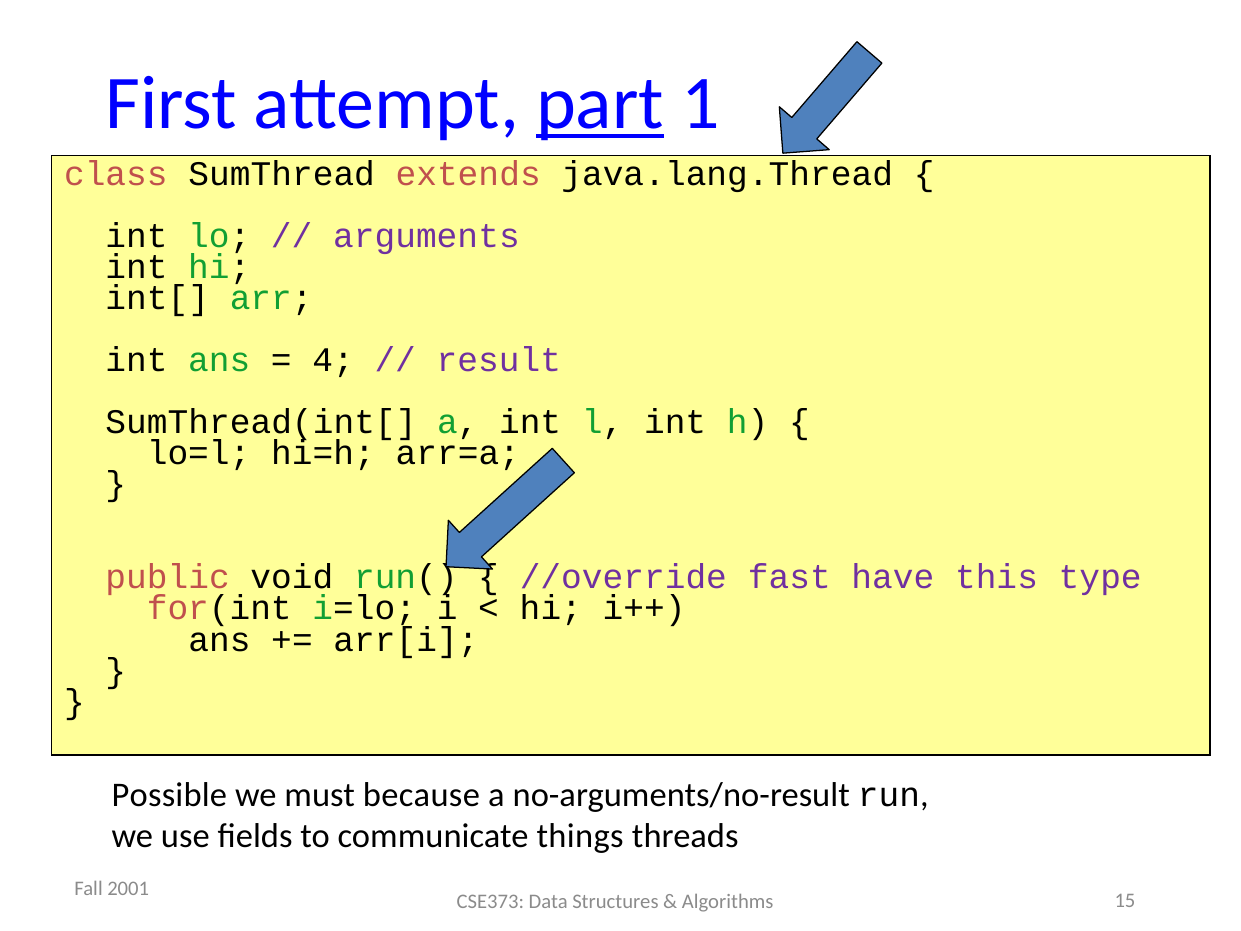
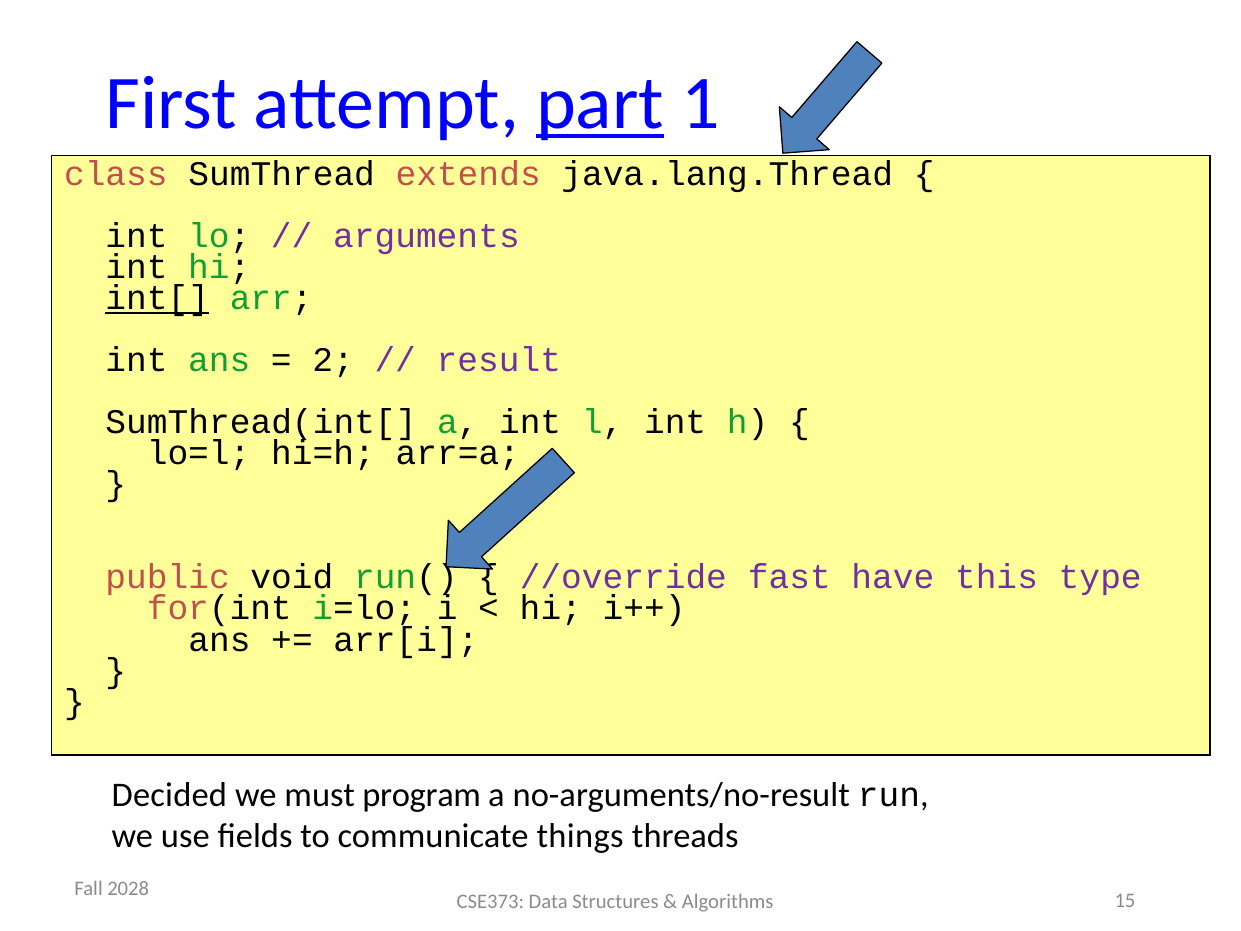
int[ underline: none -> present
4: 4 -> 2
Possible: Possible -> Decided
because: because -> program
2001: 2001 -> 2028
